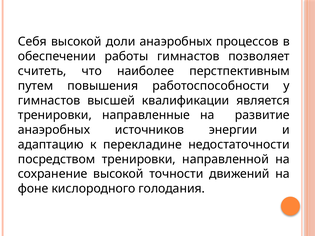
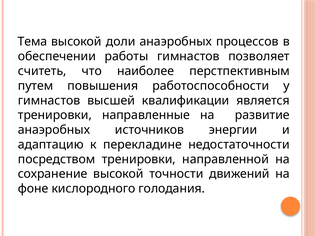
Себя: Себя -> Тема
